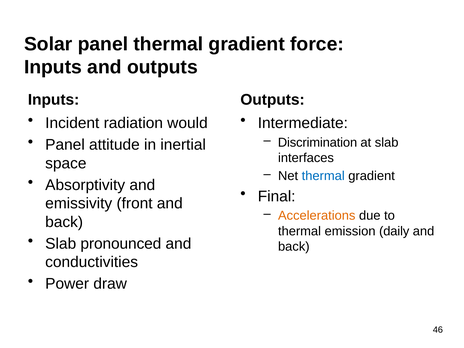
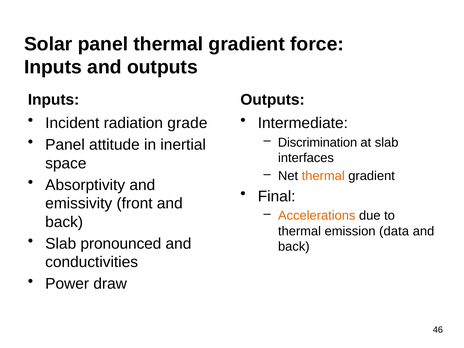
would: would -> grade
thermal at (323, 176) colour: blue -> orange
daily: daily -> data
